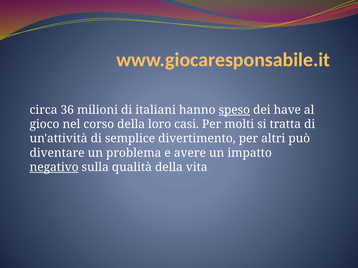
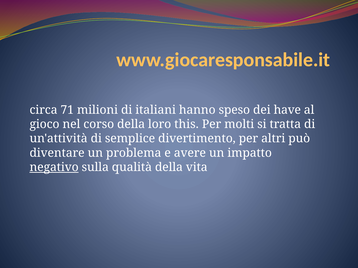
36: 36 -> 71
speso underline: present -> none
casi: casi -> this
